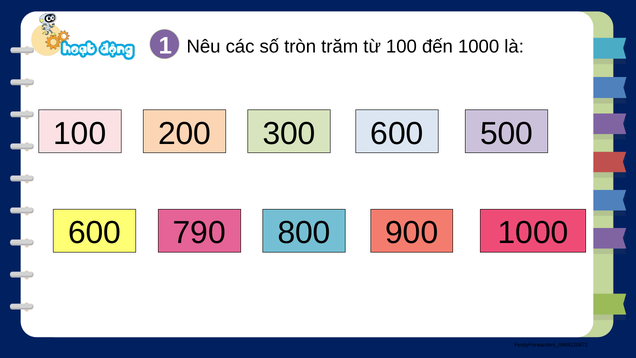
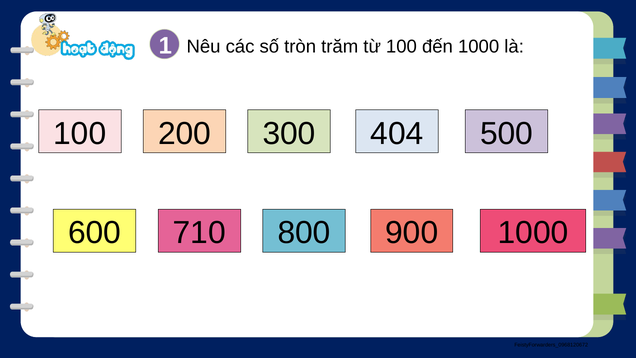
300 600: 600 -> 404
790: 790 -> 710
